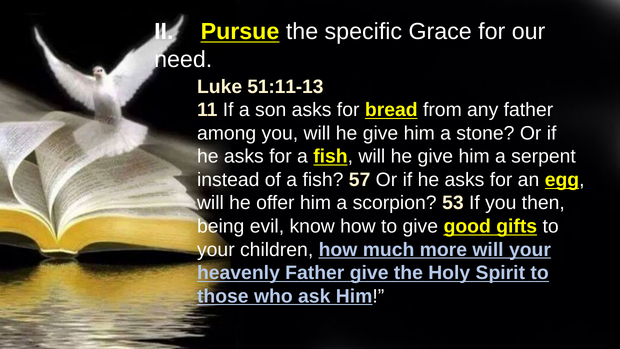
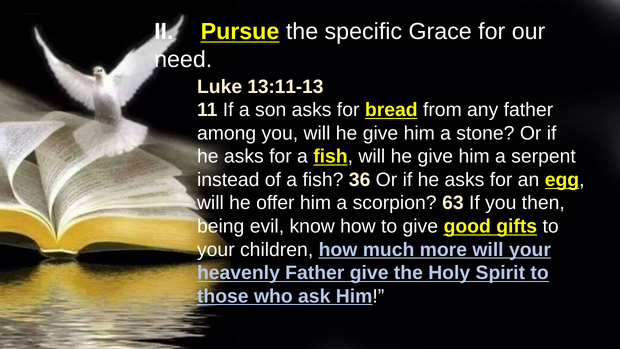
51:11-13: 51:11-13 -> 13:11-13
57: 57 -> 36
53: 53 -> 63
